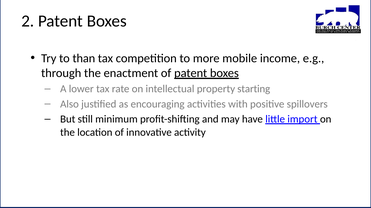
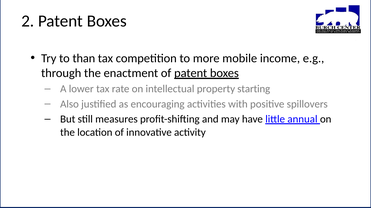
minimum: minimum -> measures
import: import -> annual
